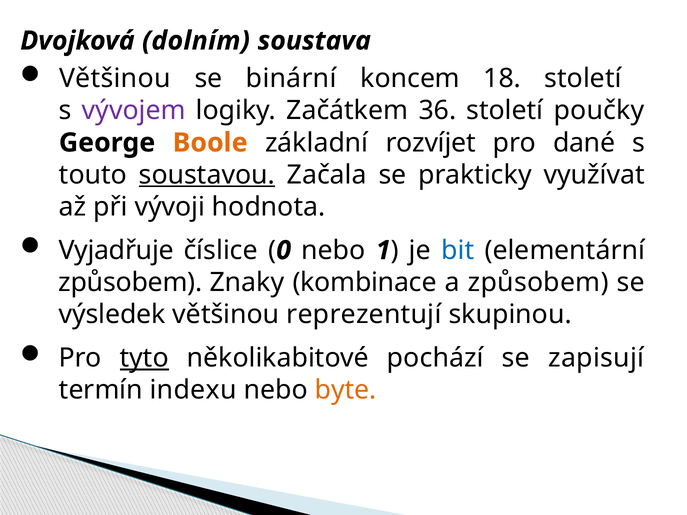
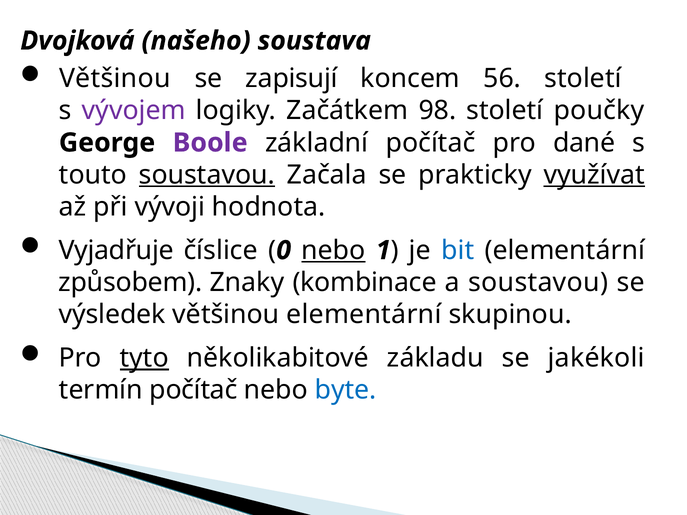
dolním: dolním -> našeho
binární: binární -> zapisují
18: 18 -> 56
36: 36 -> 98
Boole colour: orange -> purple
základní rozvíjet: rozvíjet -> počítač
využívat underline: none -> present
nebo at (333, 250) underline: none -> present
a způsobem: způsobem -> soustavou
většinou reprezentují: reprezentují -> elementární
pochází: pochází -> základu
zapisují: zapisují -> jakékoli
termín indexu: indexu -> počítač
byte colour: orange -> blue
